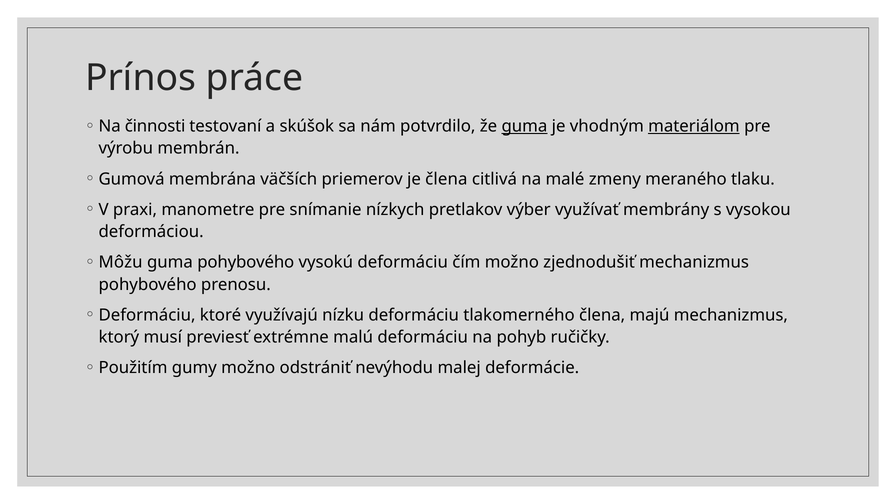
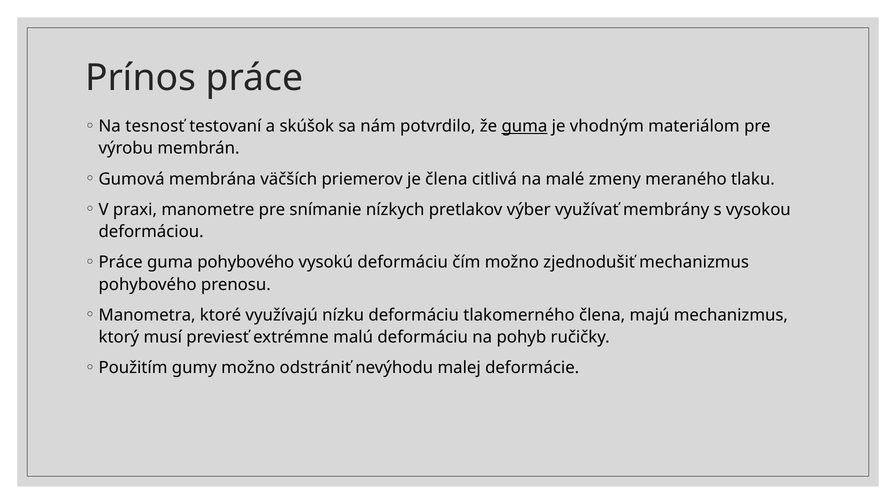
činnosti: činnosti -> tesnosť
materiálom underline: present -> none
Môžu at (121, 262): Môžu -> Práce
Deformáciu at (147, 315): Deformáciu -> Manometra
